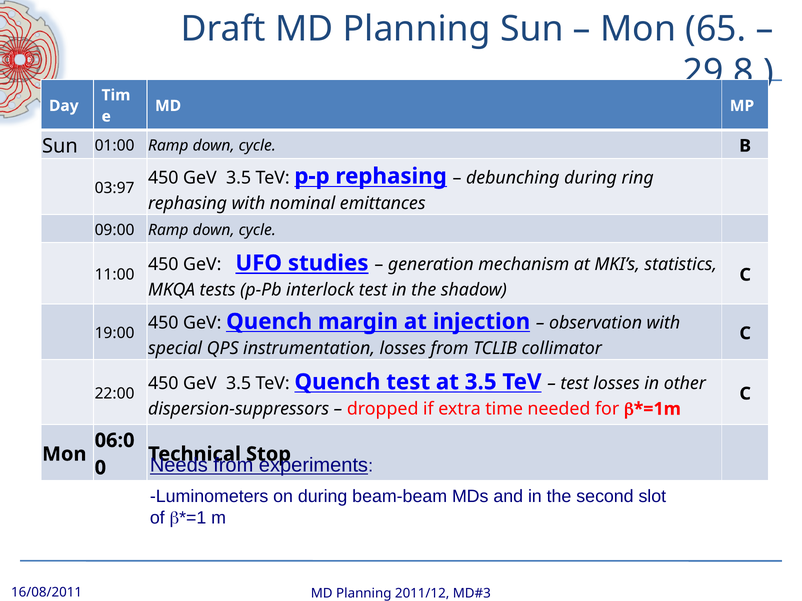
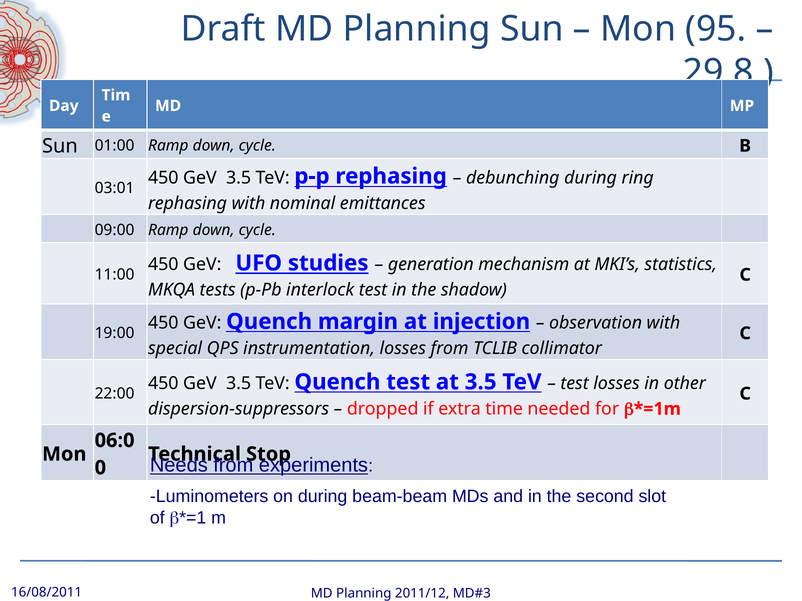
65: 65 -> 95
03:97: 03:97 -> 03:01
